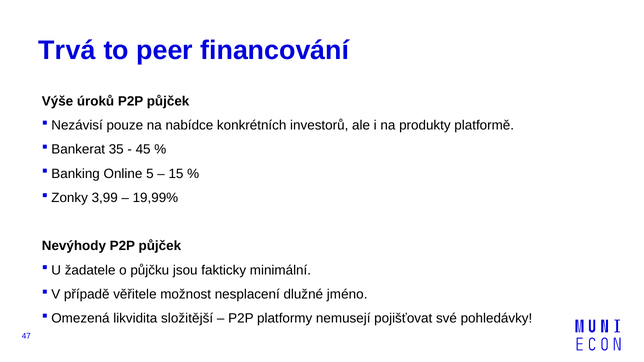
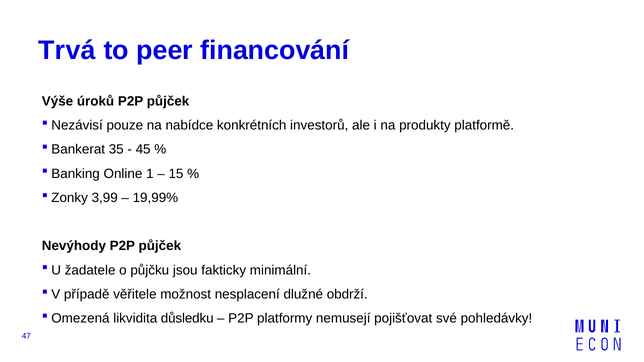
5: 5 -> 1
jméno: jméno -> obdrží
složitější: složitější -> důsledku
